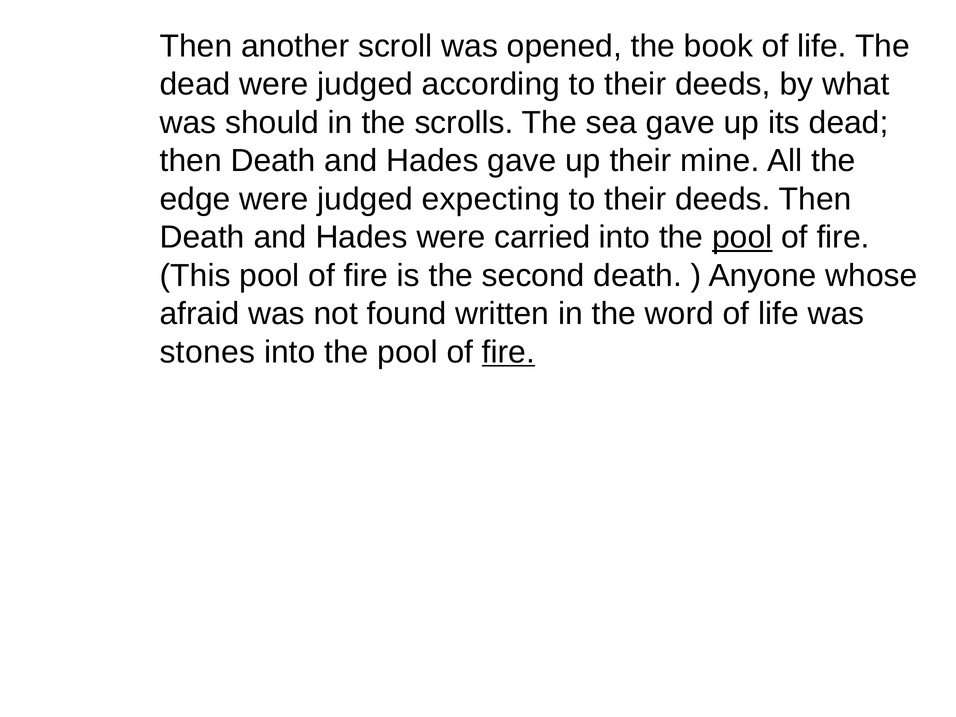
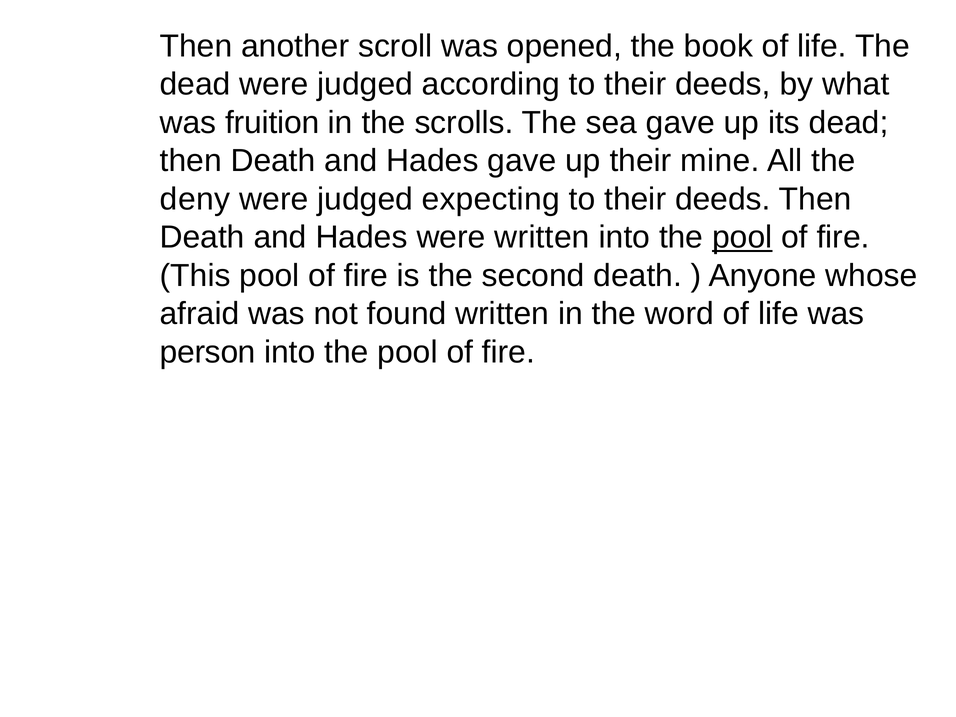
should: should -> fruition
edge: edge -> deny
were carried: carried -> written
stones: stones -> person
fire at (508, 352) underline: present -> none
